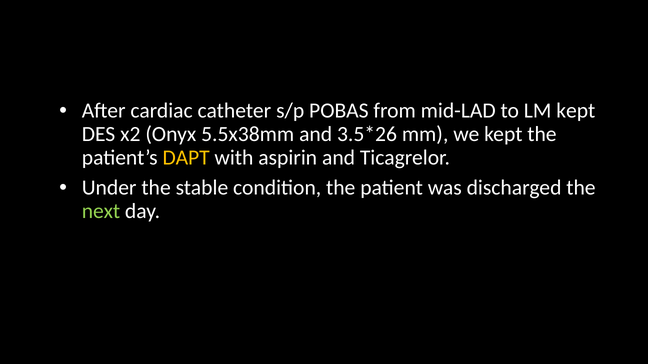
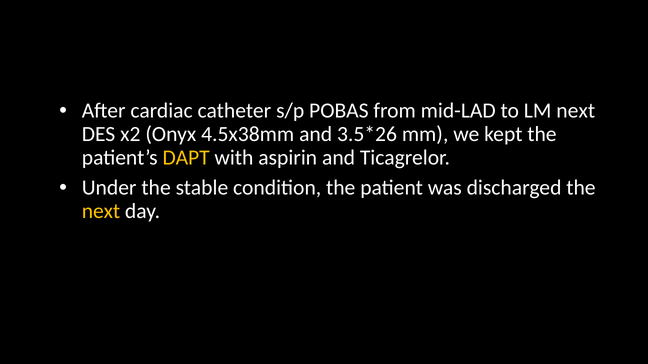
LM kept: kept -> next
5.5x38mm: 5.5x38mm -> 4.5x38mm
next at (101, 211) colour: light green -> yellow
